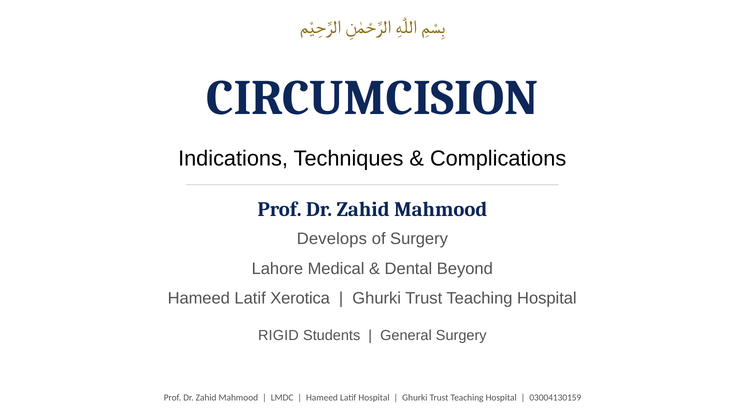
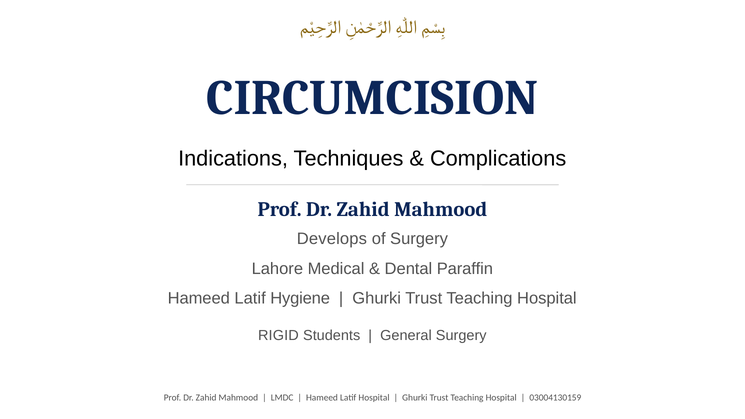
Beyond: Beyond -> Paraffin
Xerotica: Xerotica -> Hygiene
